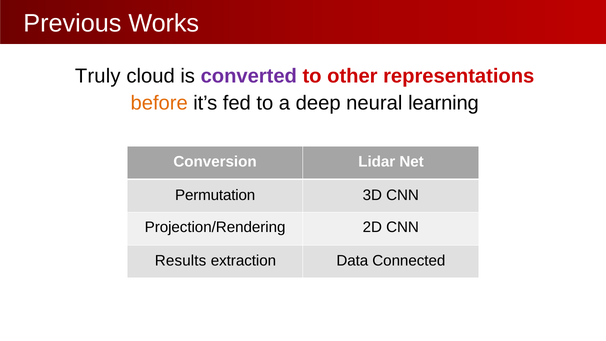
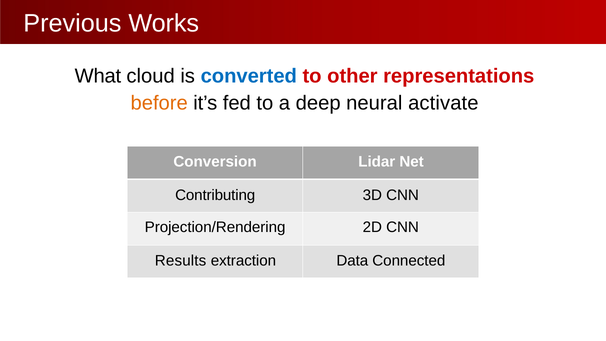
Truly: Truly -> What
converted colour: purple -> blue
learning: learning -> activate
Permutation: Permutation -> Contributing
